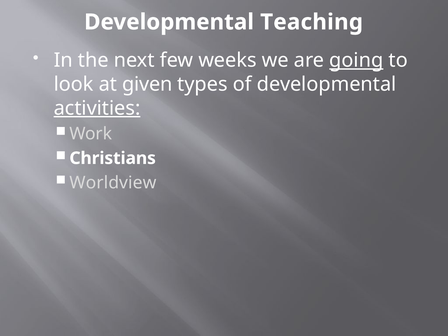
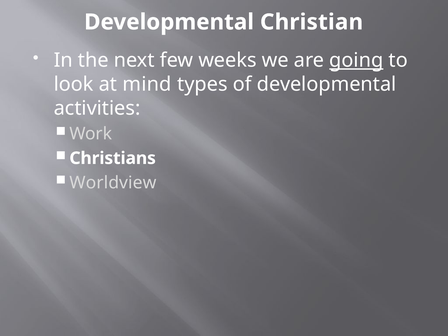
Teaching: Teaching -> Christian
given: given -> mind
activities underline: present -> none
